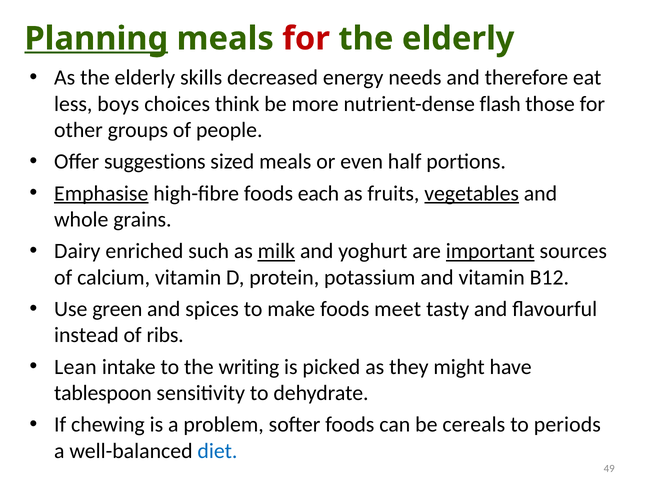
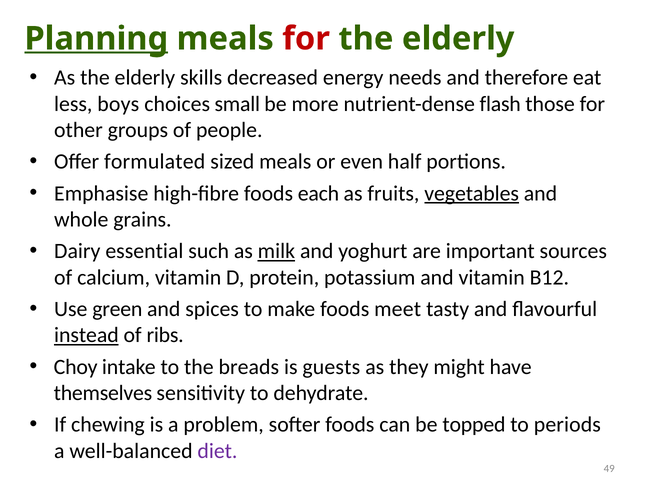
think: think -> small
suggestions: suggestions -> formulated
Emphasise underline: present -> none
enriched: enriched -> essential
important underline: present -> none
instead underline: none -> present
Lean: Lean -> Choy
writing: writing -> breads
picked: picked -> guests
tablespoon: tablespoon -> themselves
cereals: cereals -> topped
diet colour: blue -> purple
